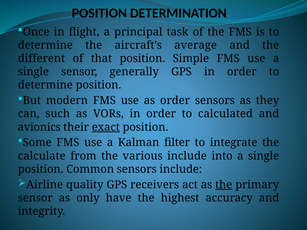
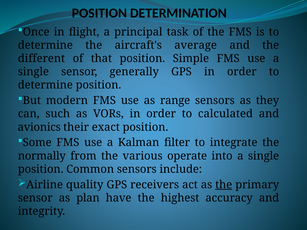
as order: order -> range
exact underline: present -> none
calculate: calculate -> normally
various include: include -> operate
only: only -> plan
